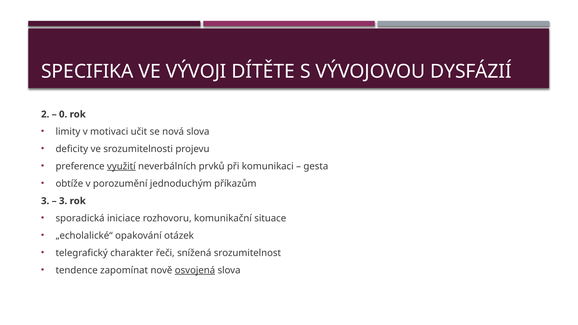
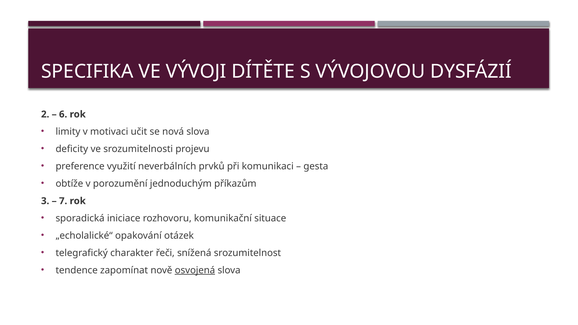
0: 0 -> 6
využití underline: present -> none
3 at (63, 201): 3 -> 7
